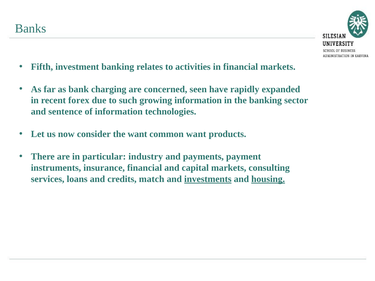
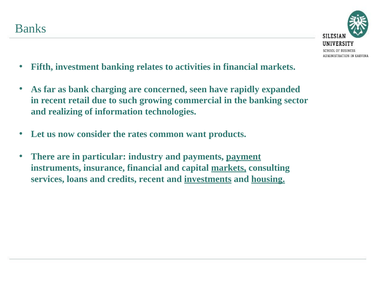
forex: forex -> retail
growing information: information -> commercial
sentence: sentence -> realizing
the want: want -> rates
payment underline: none -> present
markets at (229, 168) underline: none -> present
credits match: match -> recent
